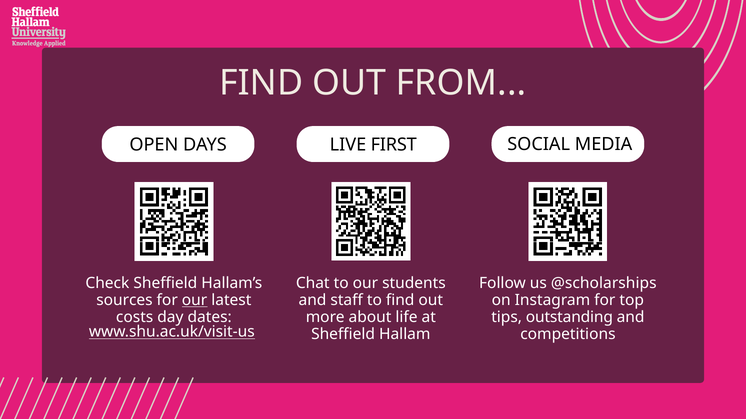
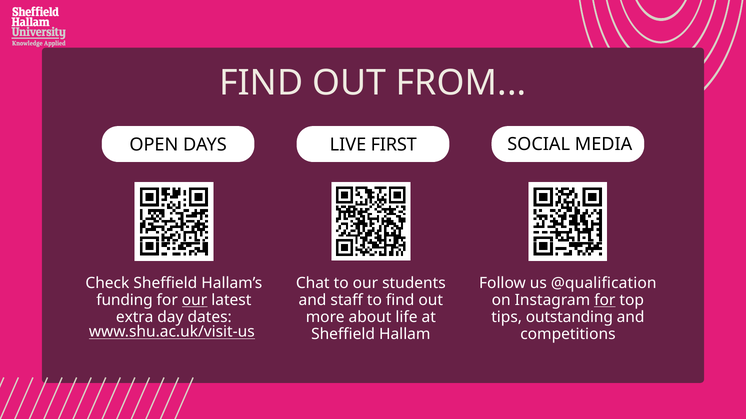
@scholarships: @scholarships -> @qualification
sources: sources -> funding
for at (605, 301) underline: none -> present
costs: costs -> extra
